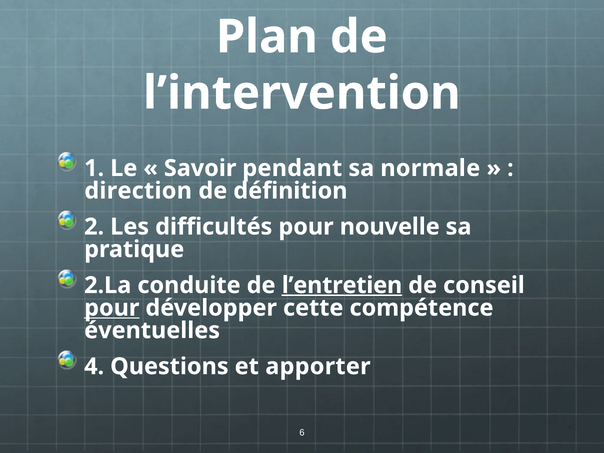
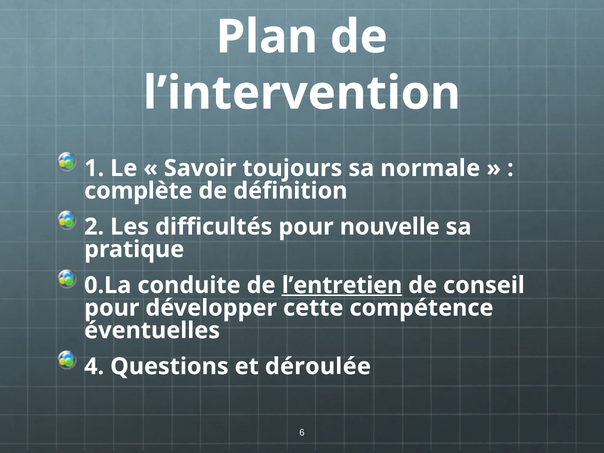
pendant: pendant -> toujours
direction: direction -> complète
2.La: 2.La -> 0.La
pour at (112, 308) underline: present -> none
apporter: apporter -> déroulée
